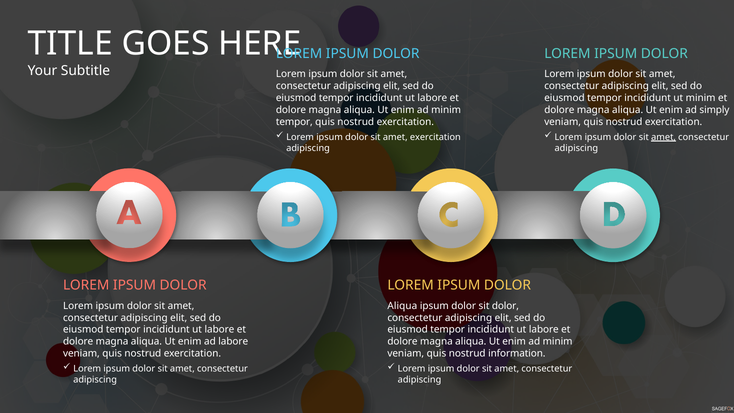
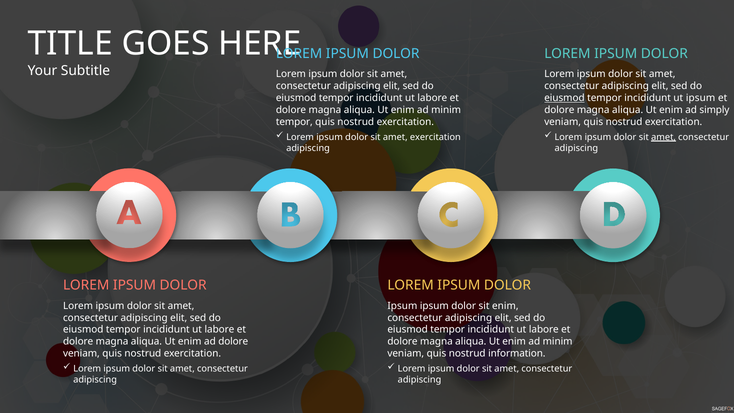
eiusmod at (564, 98) underline: none -> present
ut minim: minim -> ipsum
Aliqua at (402, 306): Aliqua -> Ipsum
sit dolor: dolor -> enim
ad labore: labore -> dolore
